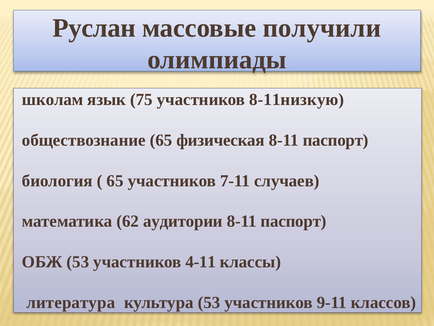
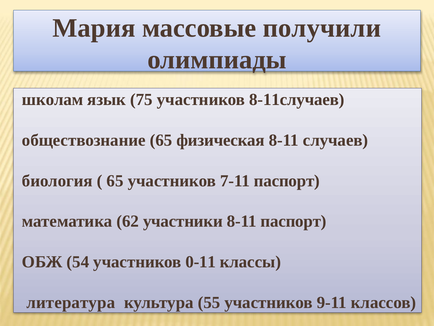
Руслан: Руслан -> Мария
8-11низкую: 8-11низкую -> 8-11случаев
паспорт at (336, 140): паспорт -> случаев
7-11 случаев: случаев -> паспорт
аудитории: аудитории -> участники
ОБЖ 53: 53 -> 54
4-11: 4-11 -> 0-11
культура 53: 53 -> 55
